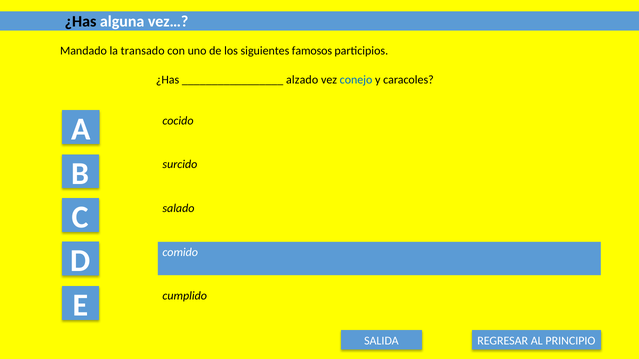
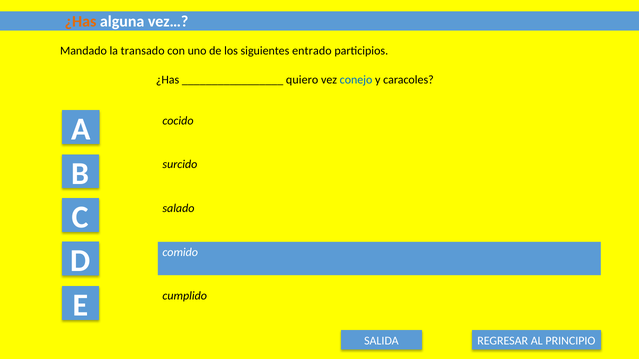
¿Has at (81, 22) colour: black -> orange
famosos: famosos -> entrado
alzado: alzado -> quiero
